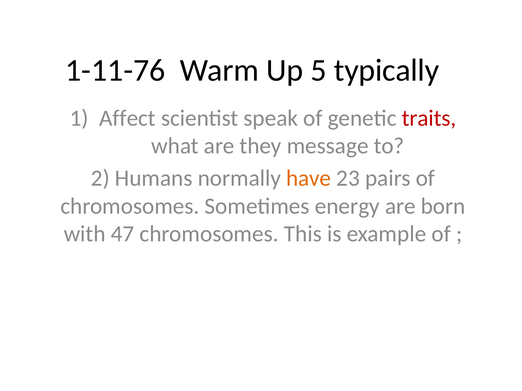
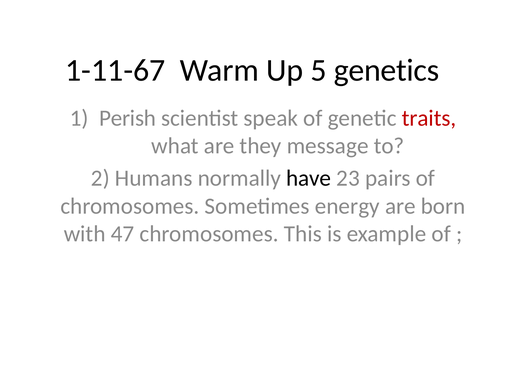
1-11-76: 1-11-76 -> 1-11-67
typically: typically -> genetics
Affect: Affect -> Perish
have colour: orange -> black
